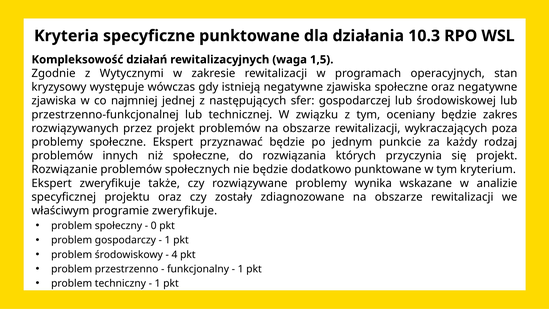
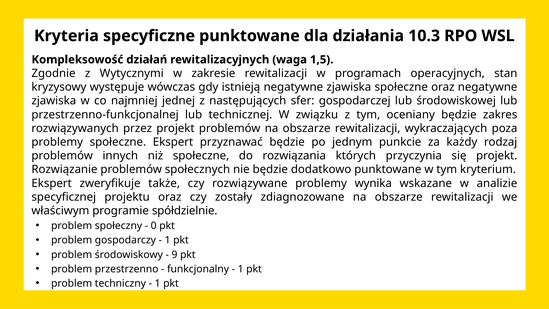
programie zweryfikuje: zweryfikuje -> spółdzielnie
4: 4 -> 9
